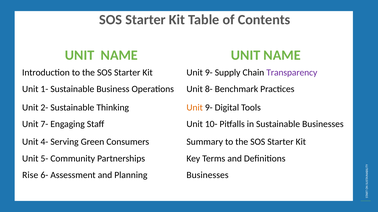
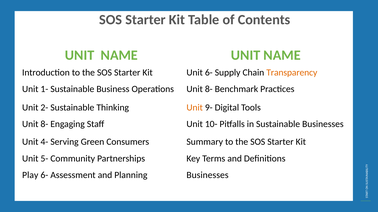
Kit Unit 9-: 9- -> 6-
Transparency colour: purple -> orange
7- at (44, 124): 7- -> 8-
Rise: Rise -> Play
